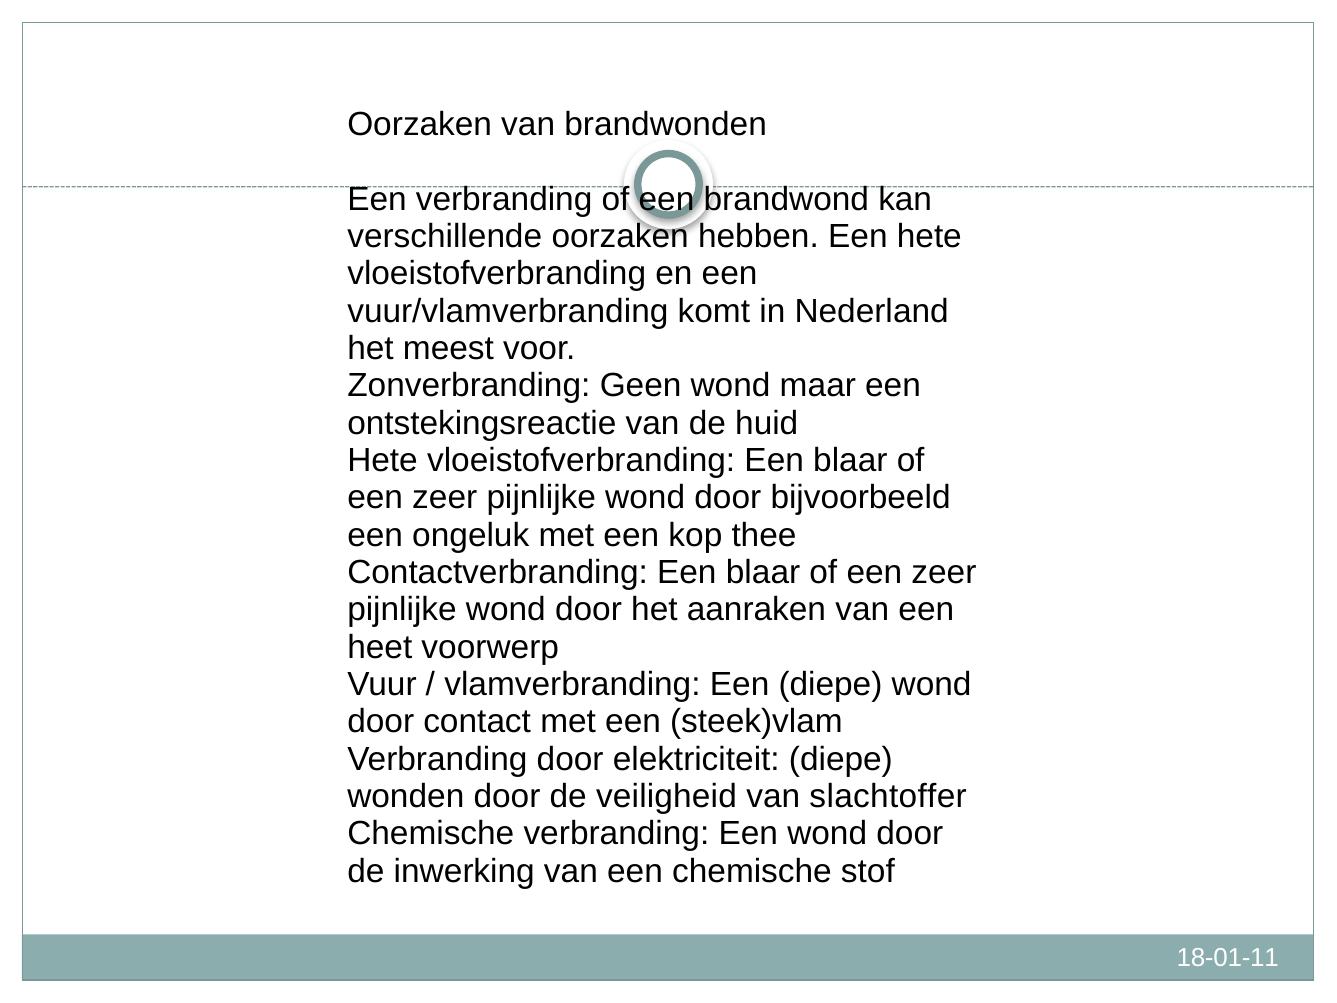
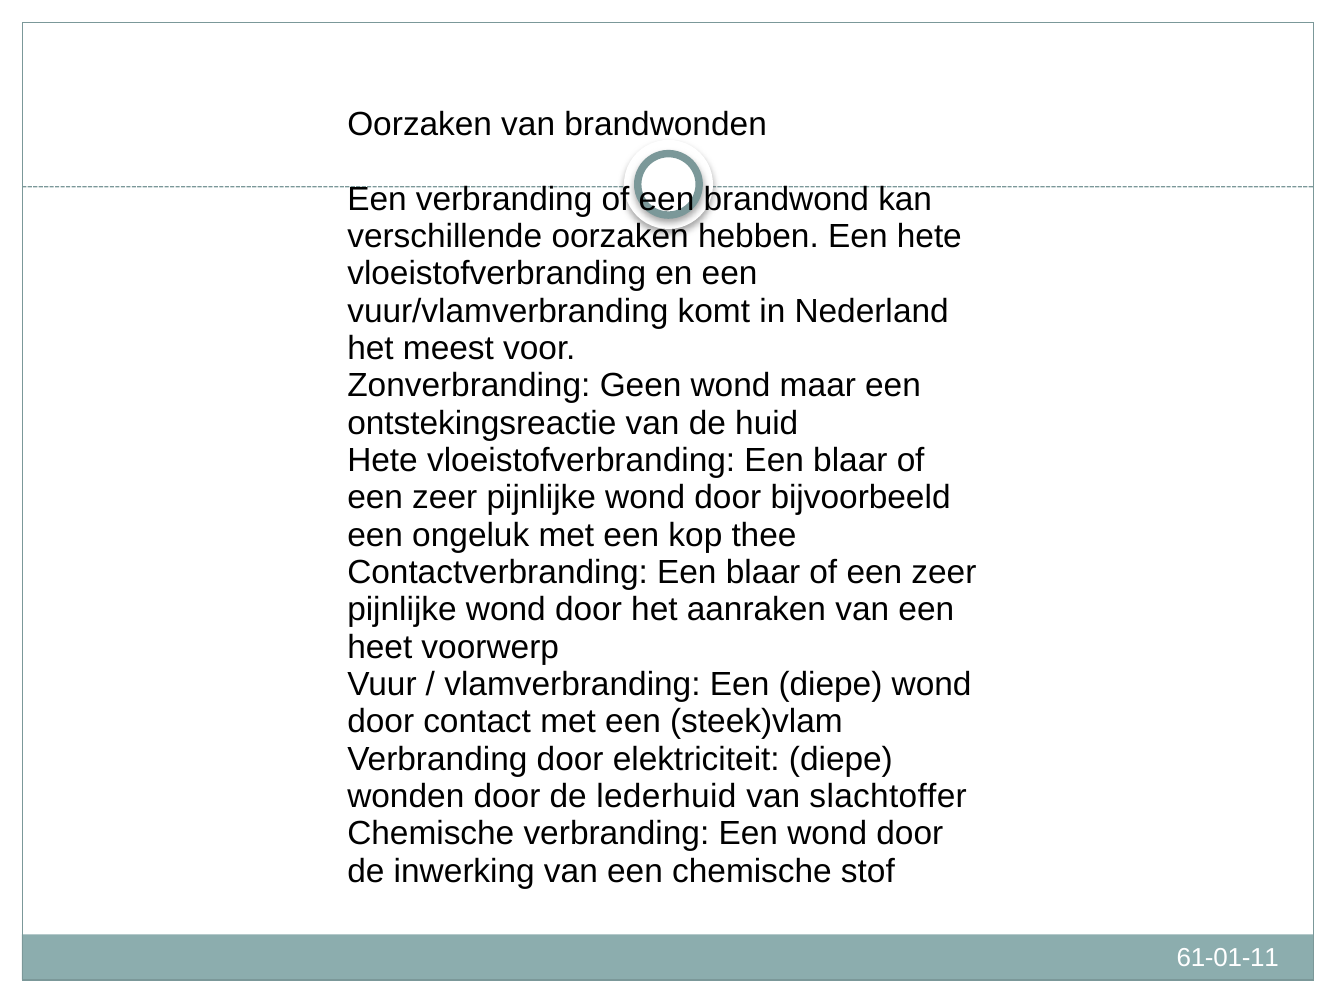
veiligheid: veiligheid -> lederhuid
18-01-11: 18-01-11 -> 61-01-11
